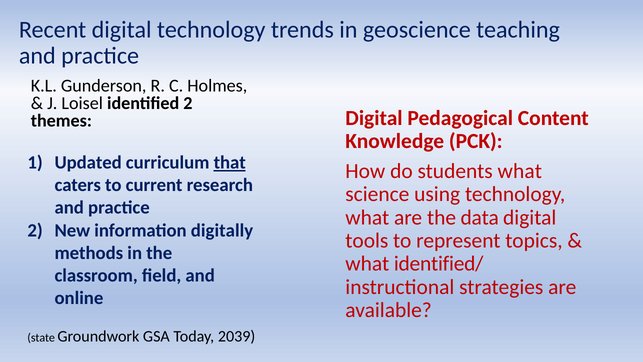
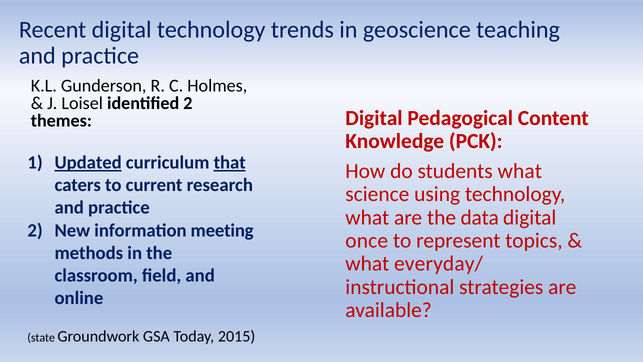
Updated underline: none -> present
digitally: digitally -> meeting
tools: tools -> once
identified/: identified/ -> everyday/
2039: 2039 -> 2015
